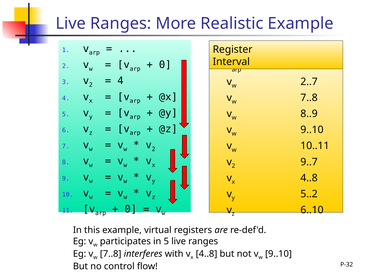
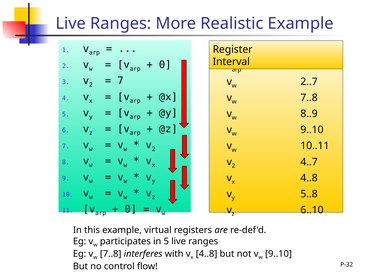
4 at (120, 81): 4 -> 7
9..7: 9..7 -> 4..7
5..2: 5..2 -> 5..8
